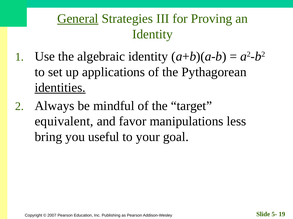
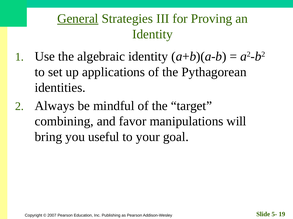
identities underline: present -> none
equivalent: equivalent -> combining
less: less -> will
